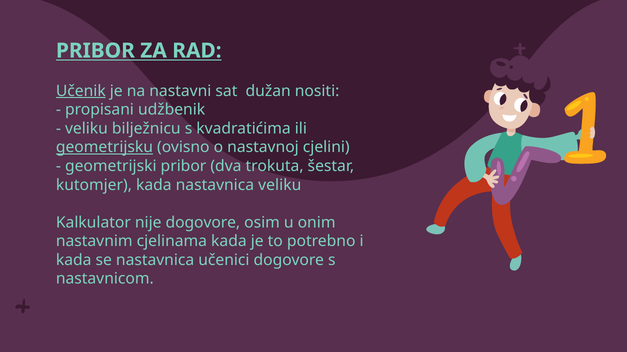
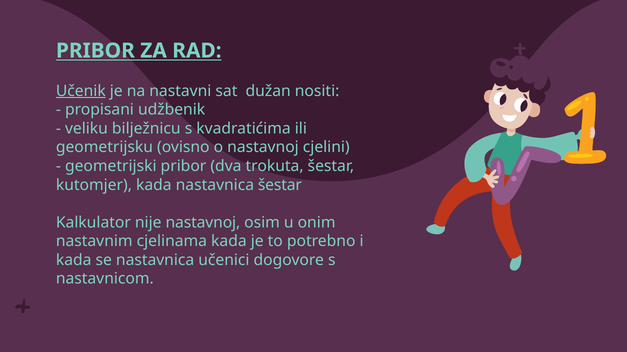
geometrijsku underline: present -> none
nastavnica veliku: veliku -> šestar
nije dogovore: dogovore -> nastavnoj
